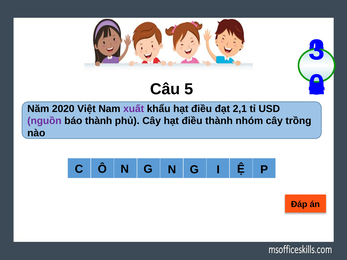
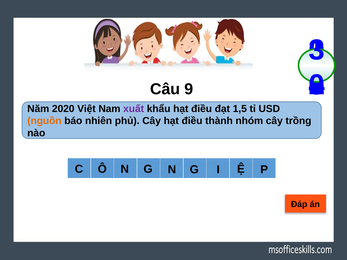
Câu 5: 5 -> 9
2,1: 2,1 -> 1,5
nguồn colour: purple -> orange
báo thành: thành -> nhiên
